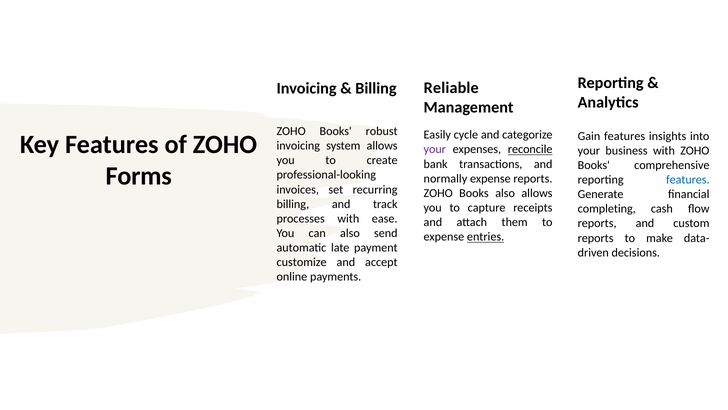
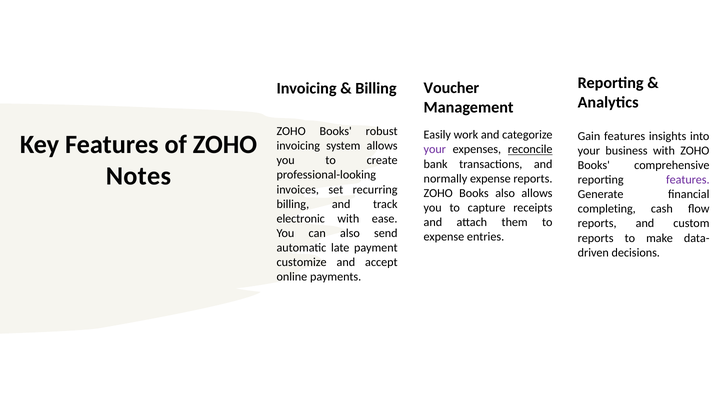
Reliable: Reliable -> Voucher
cycle: cycle -> work
Forms: Forms -> Notes
features at (688, 180) colour: blue -> purple
processes: processes -> electronic
entries underline: present -> none
